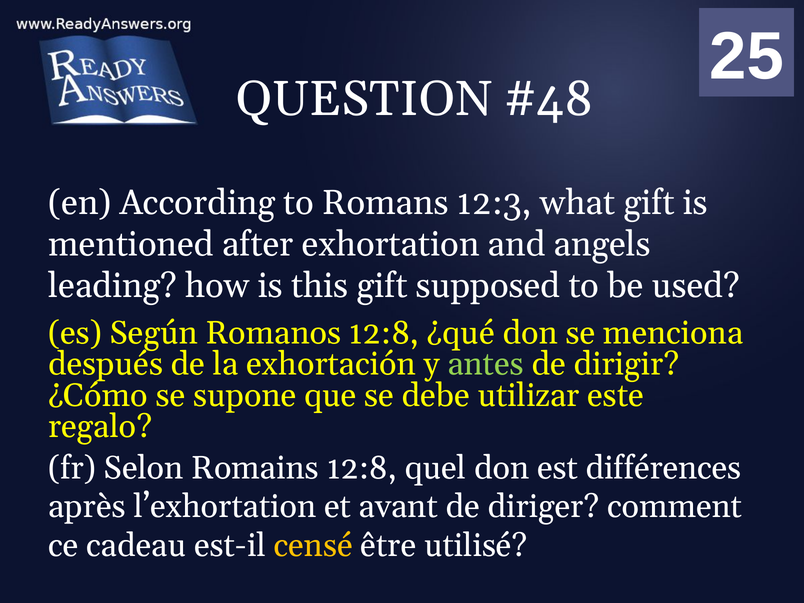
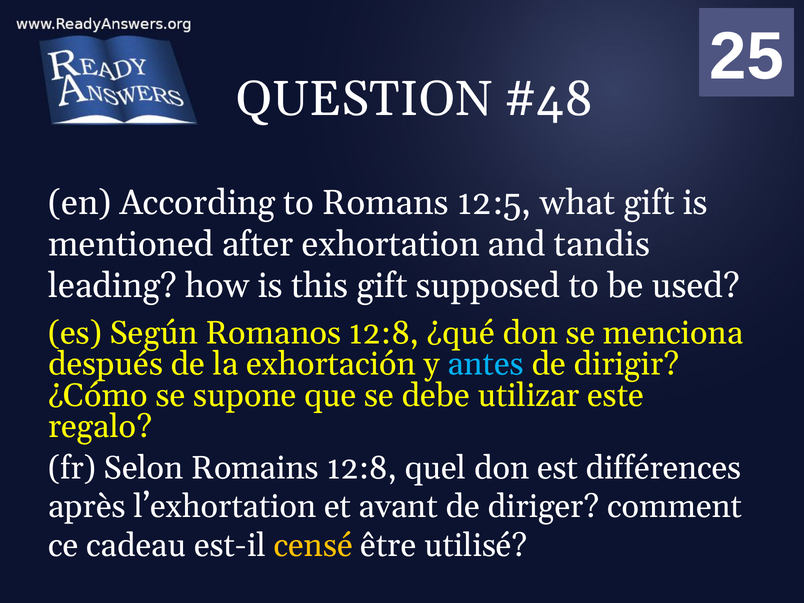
12:3: 12:3 -> 12:5
angels: angels -> tandis
antes colour: light green -> light blue
